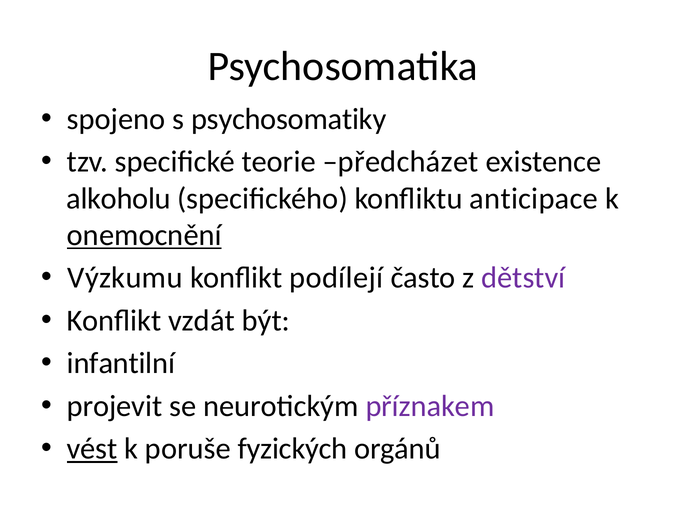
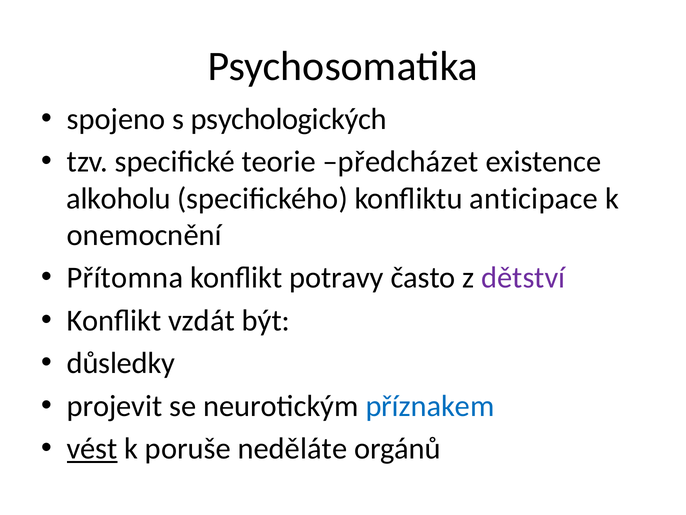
psychosomatiky: psychosomatiky -> psychologických
onemocnění underline: present -> none
Výzkumu: Výzkumu -> Přítomna
podílejí: podílejí -> potravy
infantilní: infantilní -> důsledky
příznakem colour: purple -> blue
fyzických: fyzických -> neděláte
